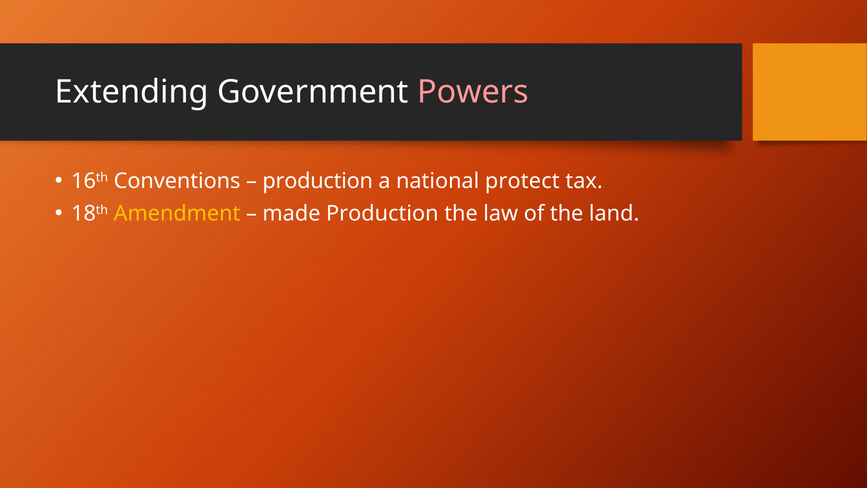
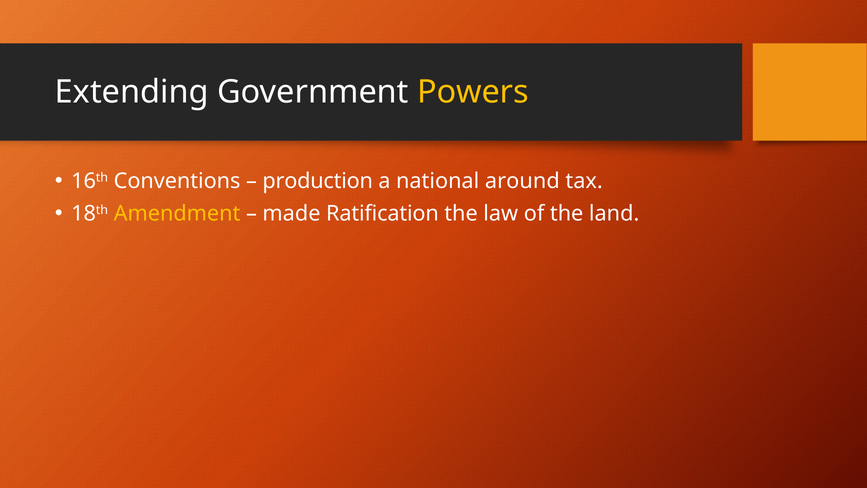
Powers colour: pink -> yellow
protect: protect -> around
made Production: Production -> Ratification
